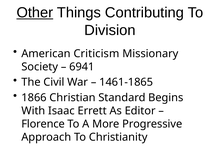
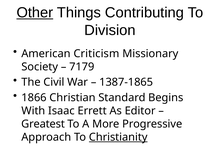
6941: 6941 -> 7179
1461-1865: 1461-1865 -> 1387-1865
Florence: Florence -> Greatest
Christianity underline: none -> present
